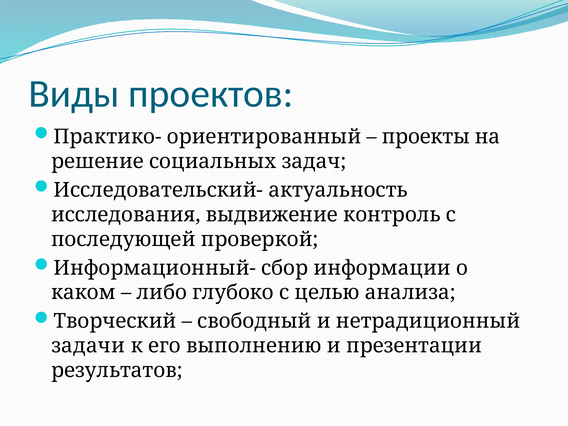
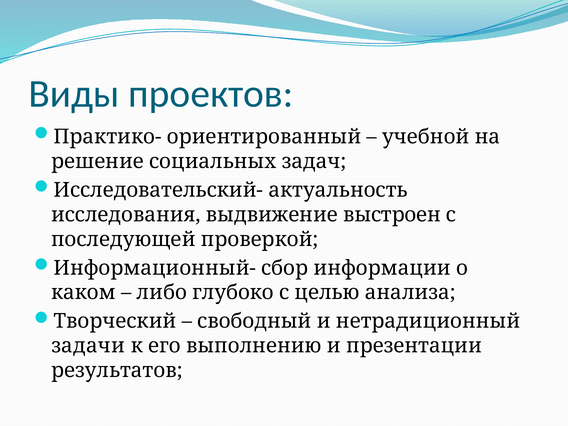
проекты: проекты -> учебной
контроль: контроль -> выстроен
